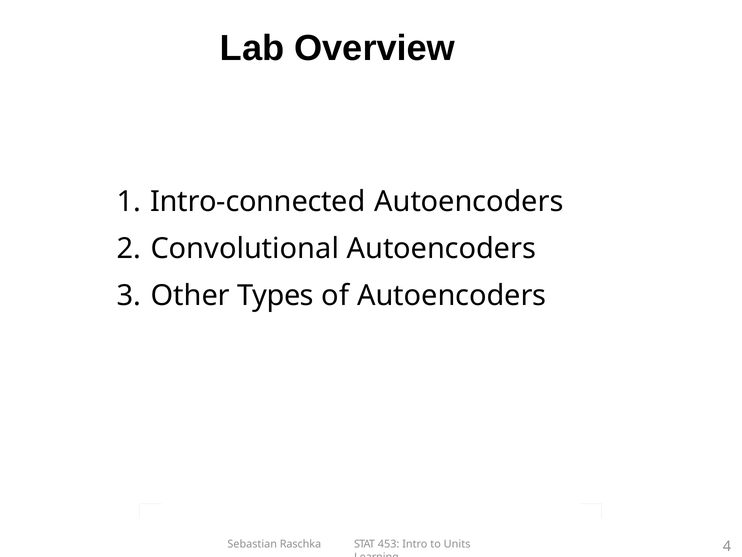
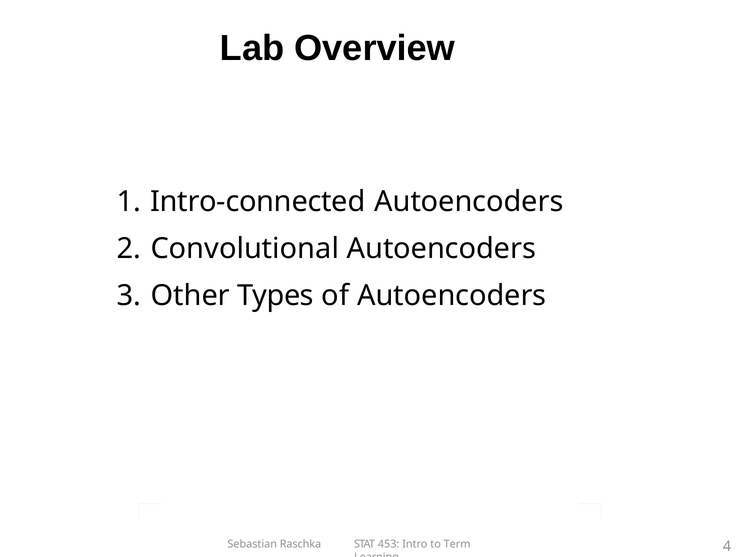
Units: Units -> Term
